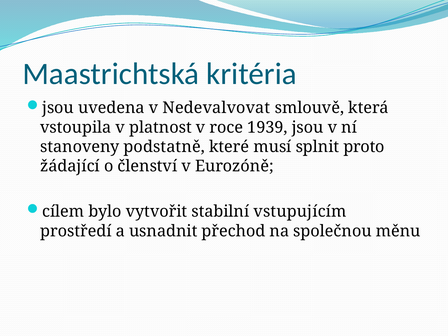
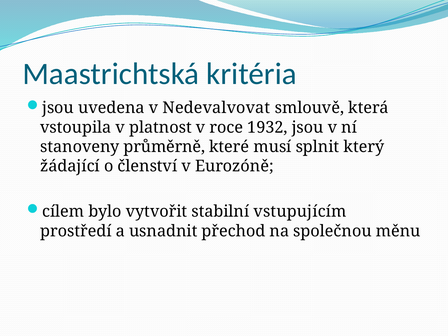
1939: 1939 -> 1932
podstatně: podstatně -> průměrně
proto: proto -> který
